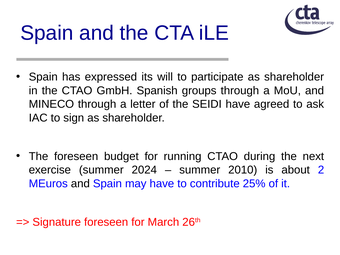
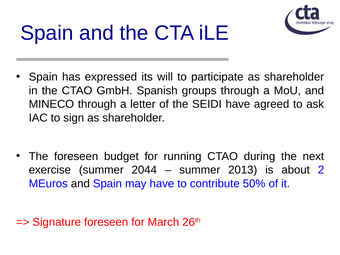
2024: 2024 -> 2044
2010: 2010 -> 2013
25%: 25% -> 50%
